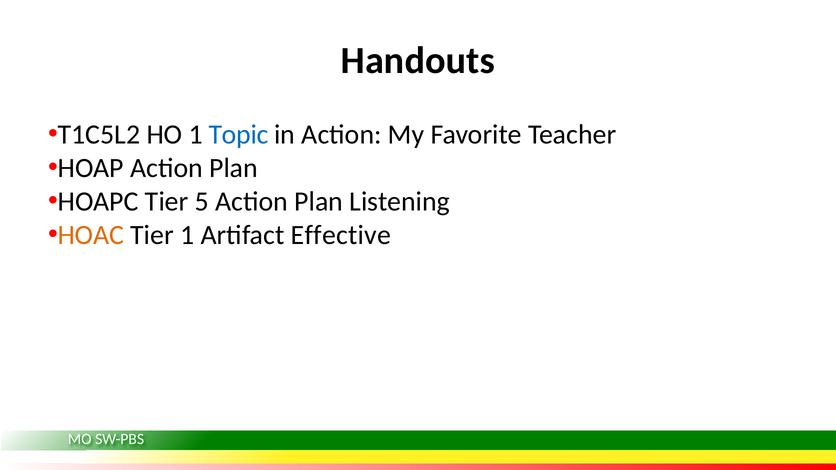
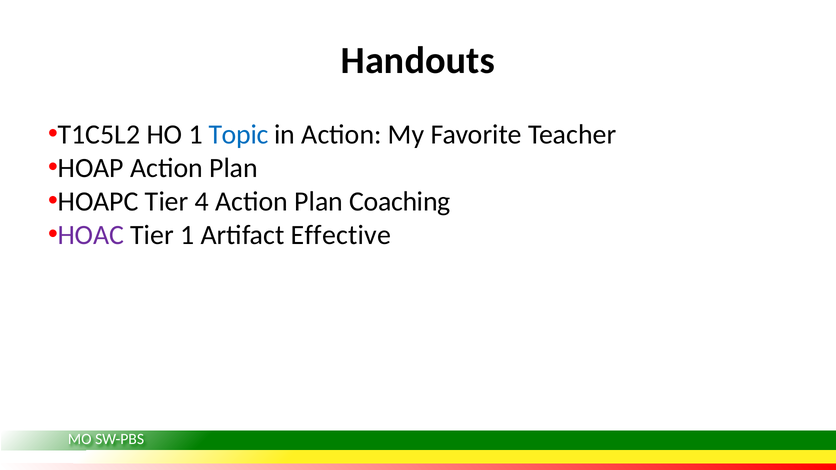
5: 5 -> 4
Listening: Listening -> Coaching
HOAC colour: orange -> purple
